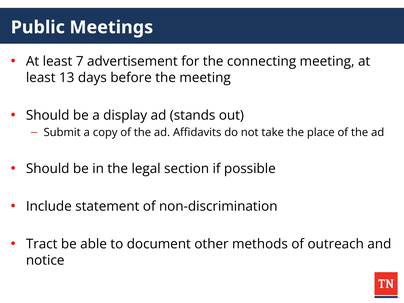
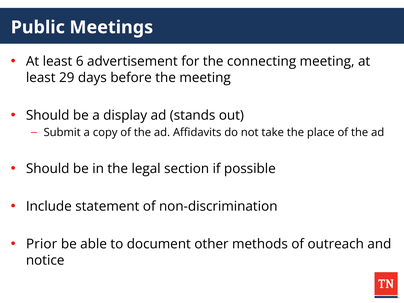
7: 7 -> 6
13: 13 -> 29
Tract: Tract -> Prior
